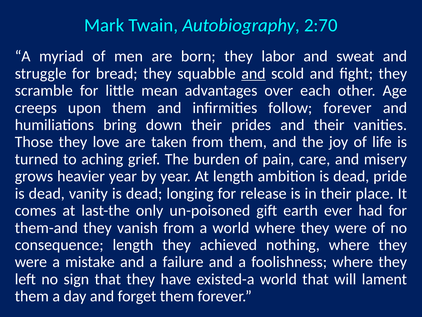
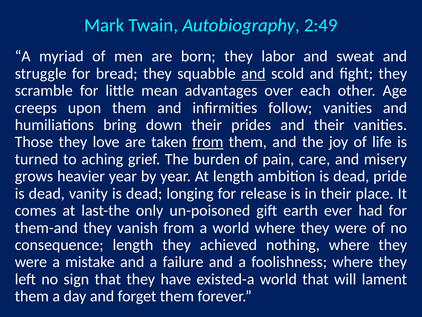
2:70: 2:70 -> 2:49
follow forever: forever -> vanities
from at (208, 142) underline: none -> present
